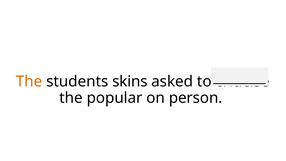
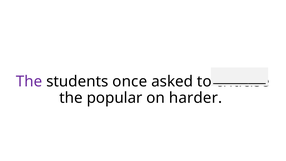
The at (29, 81) colour: orange -> purple
skins: skins -> once
person: person -> harder
